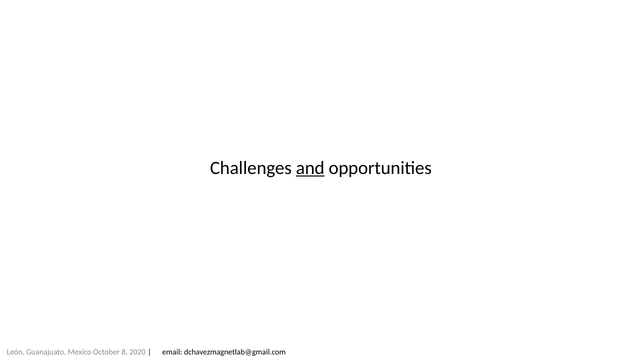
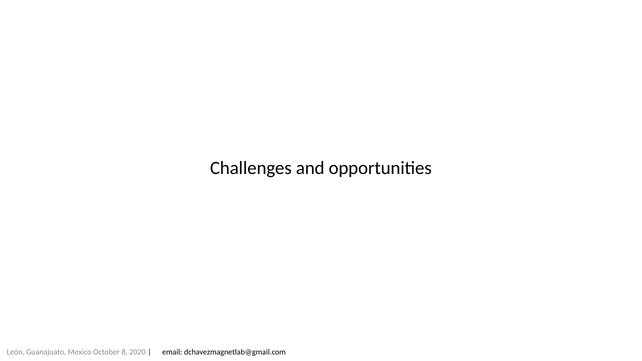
and underline: present -> none
